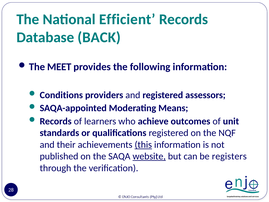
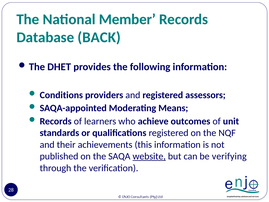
Efficient: Efficient -> Member
MEET: MEET -> DHET
this underline: present -> none
registers: registers -> verifying
